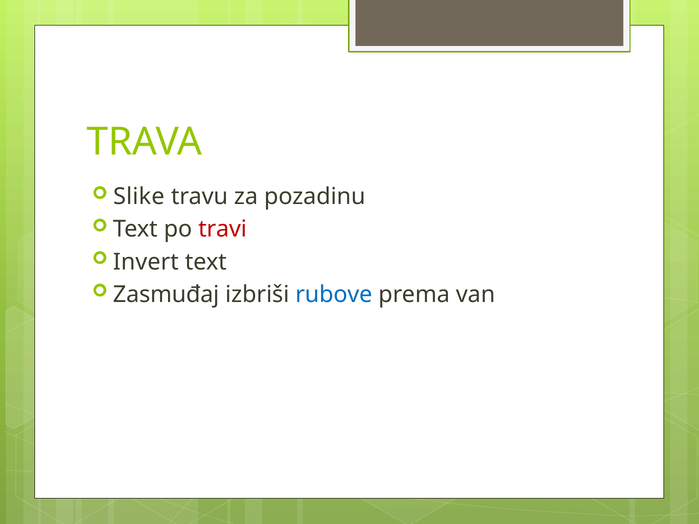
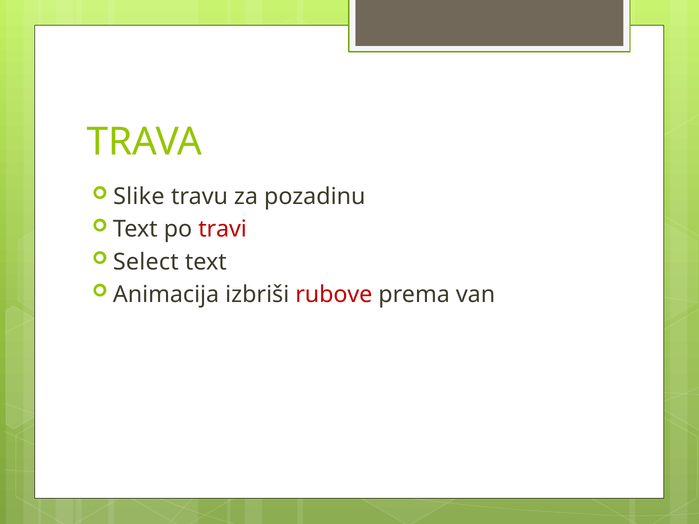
Invert: Invert -> Select
Zasmuđaj: Zasmuđaj -> Animacija
rubove colour: blue -> red
